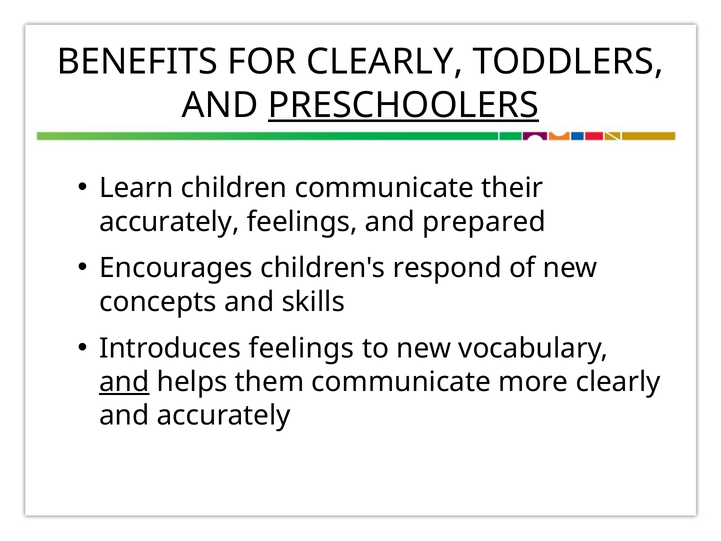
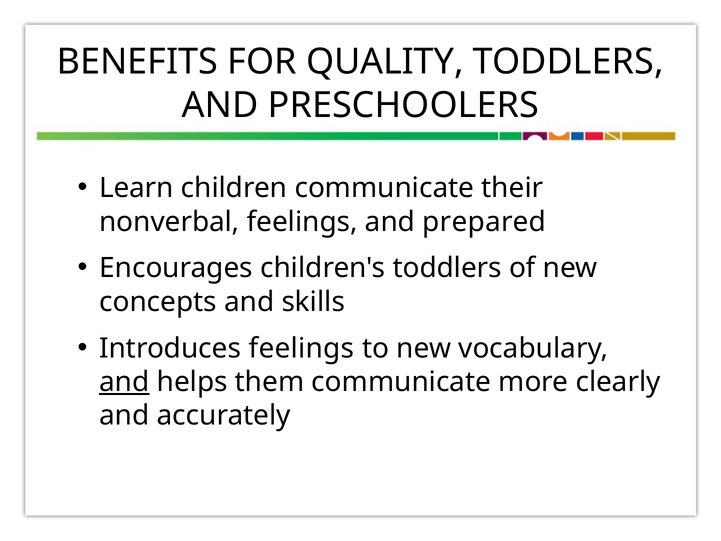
FOR CLEARLY: CLEARLY -> QUALITY
PRESCHOOLERS underline: present -> none
accurately at (169, 222): accurately -> nonverbal
children's respond: respond -> toddlers
